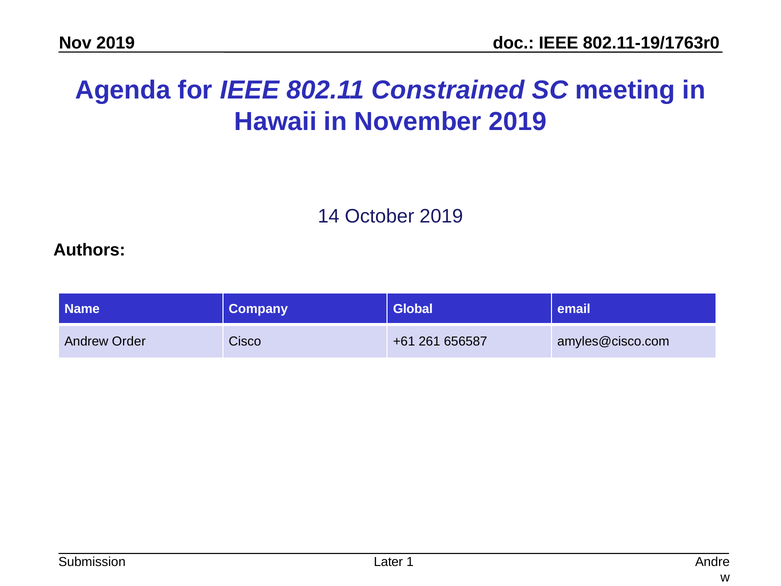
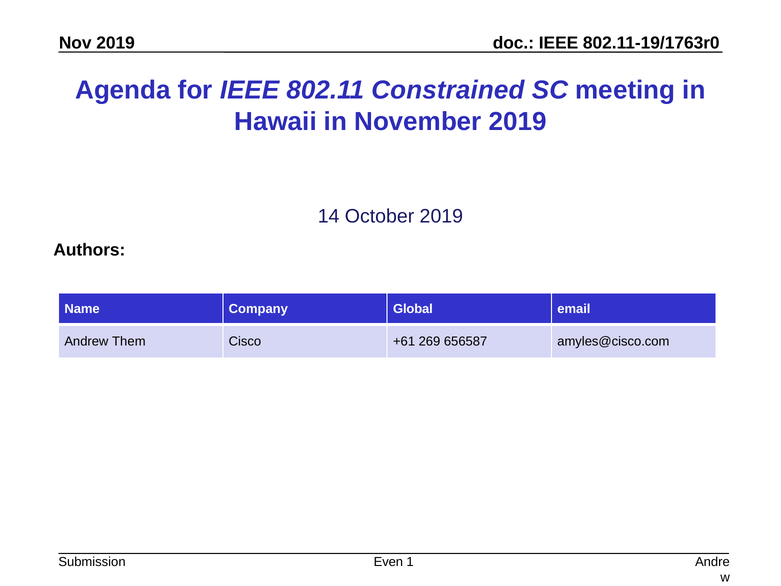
Order: Order -> Them
261: 261 -> 269
Later: Later -> Even
